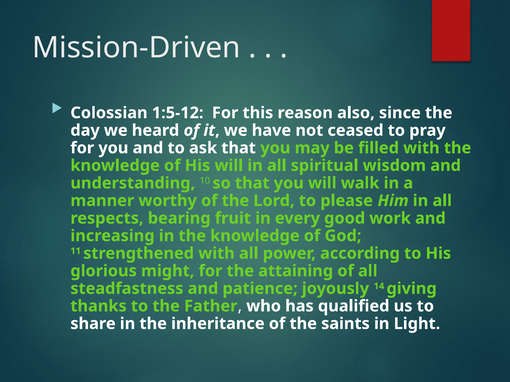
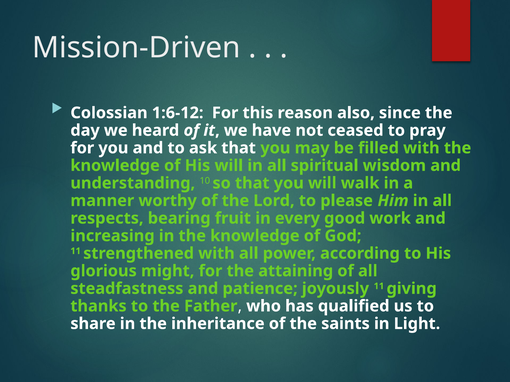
1:5-12: 1:5-12 -> 1:6-12
joyously 14: 14 -> 11
